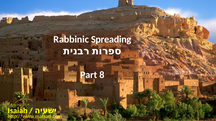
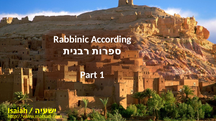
Spreading: Spreading -> According
8: 8 -> 1
